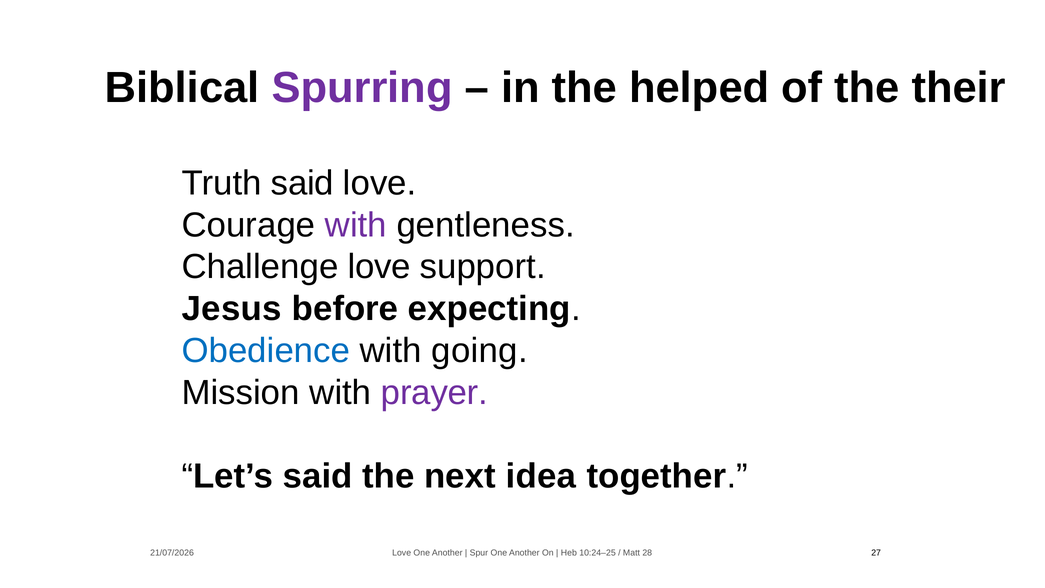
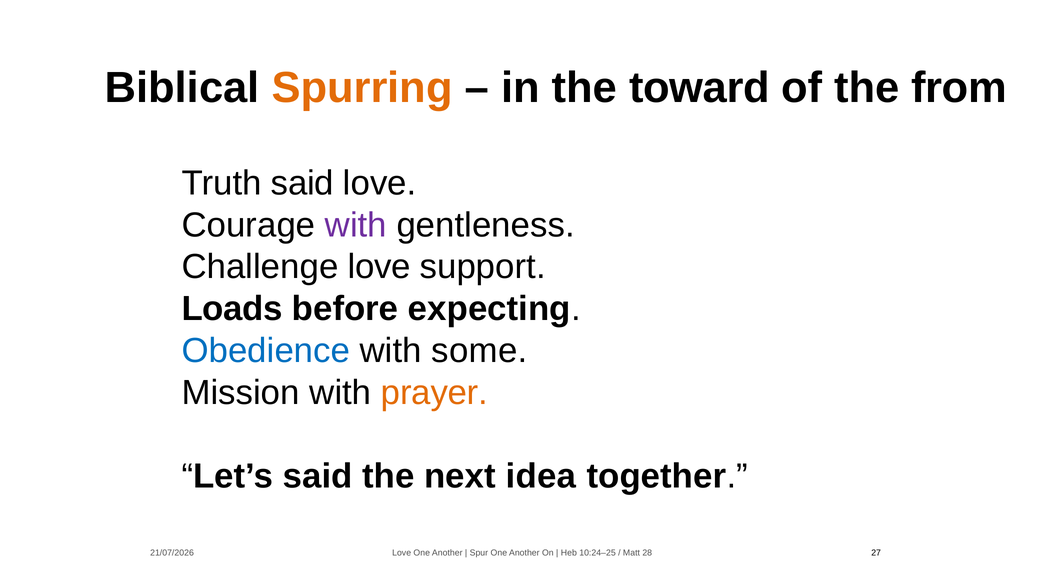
Spurring colour: purple -> orange
helped: helped -> toward
their: their -> from
Jesus: Jesus -> Loads
going: going -> some
prayer colour: purple -> orange
